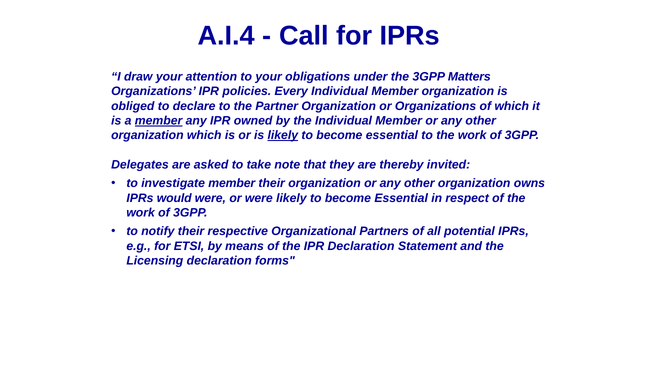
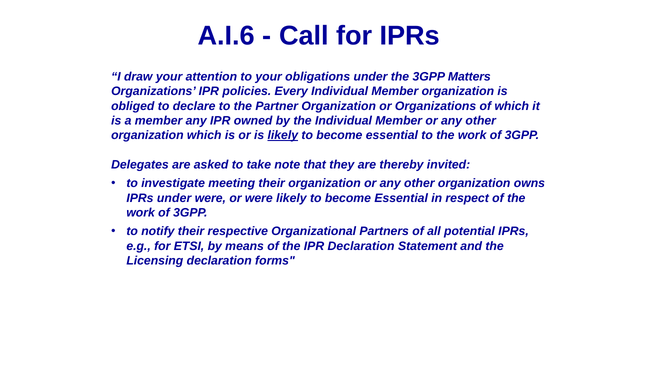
A.I.4: A.I.4 -> A.I.6
member at (159, 121) underline: present -> none
investigate member: member -> meeting
IPRs would: would -> under
